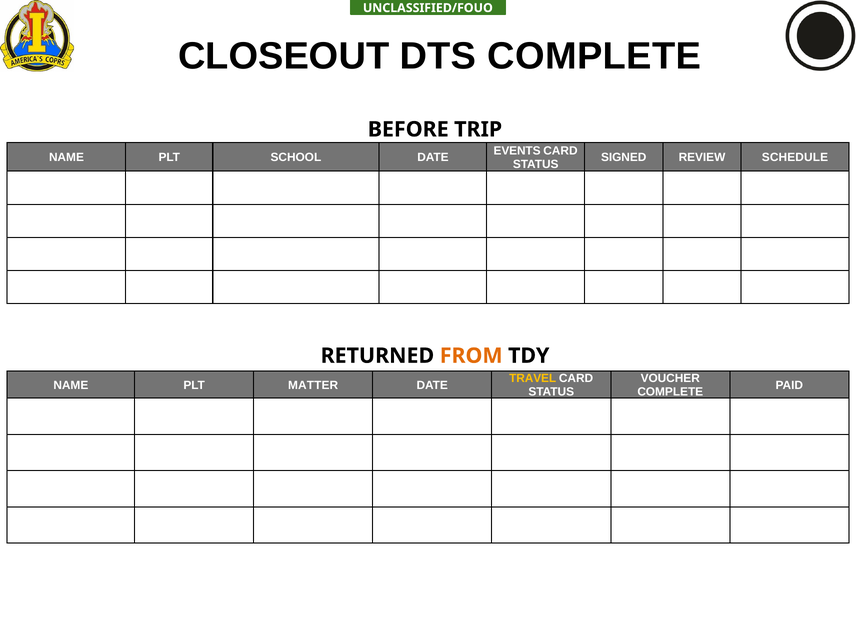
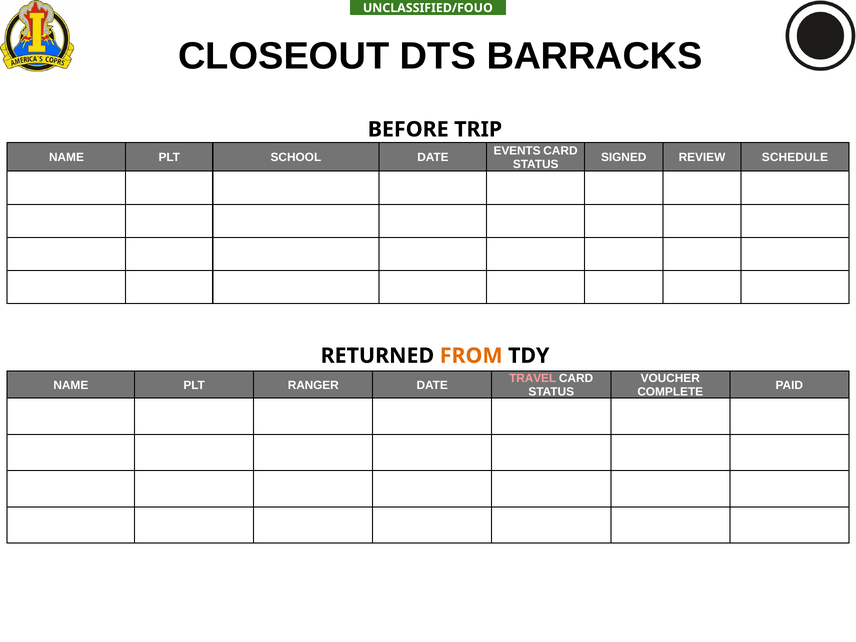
DTS COMPLETE: COMPLETE -> BARRACKS
TRAVEL colour: yellow -> pink
MATTER: MATTER -> RANGER
